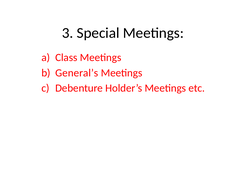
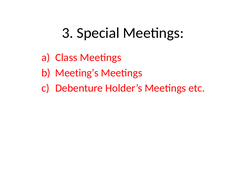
General’s: General’s -> Meeting’s
